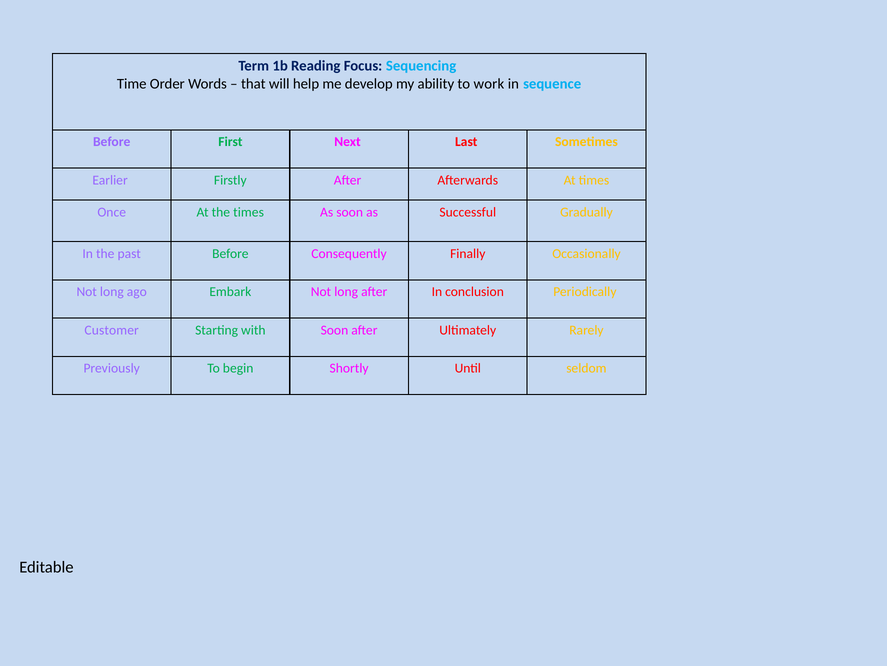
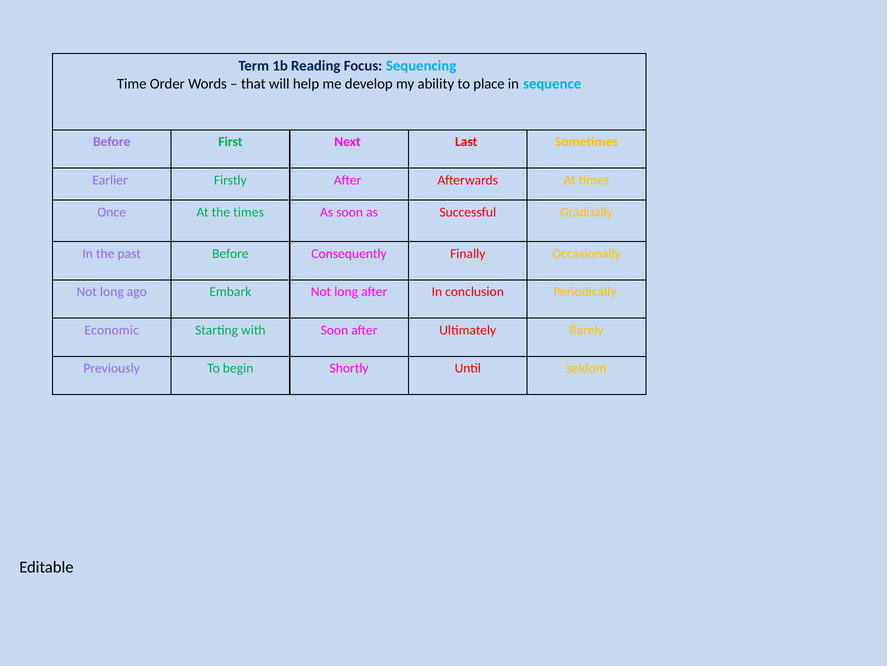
work: work -> place
Customer: Customer -> Economic
